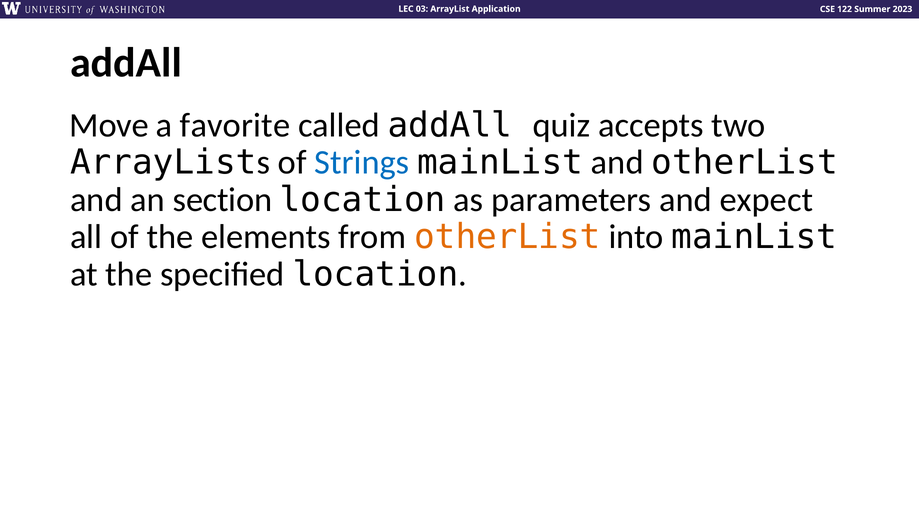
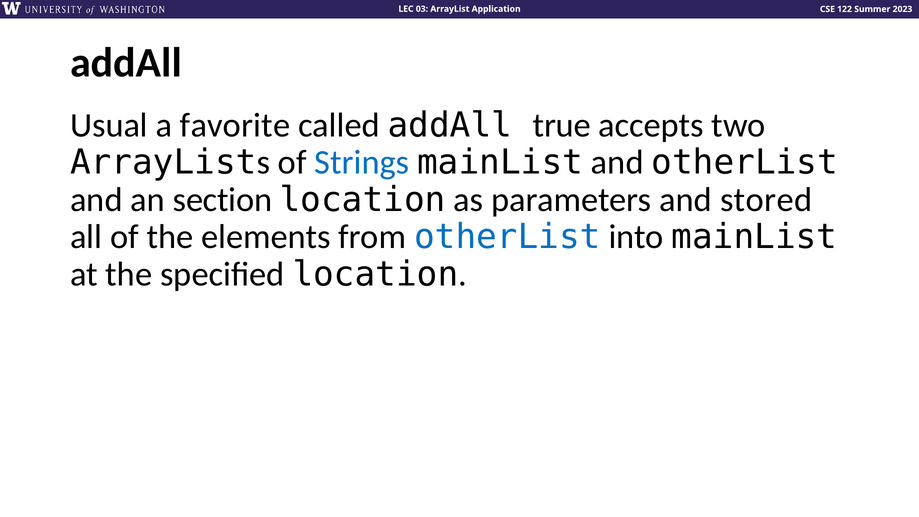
Move: Move -> Usual
quiz: quiz -> true
expect: expect -> stored
otherList at (507, 237) colour: orange -> blue
